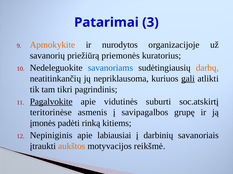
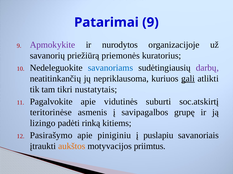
Patarimai 3: 3 -> 9
Apmokykite colour: orange -> purple
darbų colour: orange -> purple
pagrindinis: pagrindinis -> nustatytais
Pagalvokite underline: present -> none
įmonės: įmonės -> lizingo
Nepiniginis: Nepiniginis -> Pasirašymo
labiausiai: labiausiai -> piniginiu
darbinių: darbinių -> puslapiu
reikšmė: reikšmė -> priimtus
